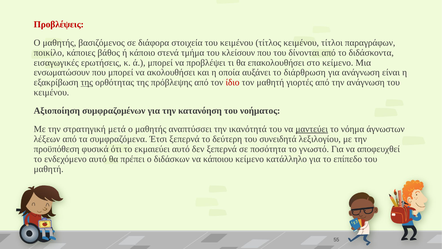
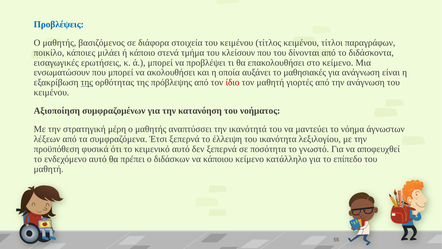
Προβλέψεις colour: red -> blue
βάθος: βάθος -> μιλάει
διάρθρωση: διάρθρωση -> μαθησιακές
μετά: μετά -> μέρη
μαντεύει underline: present -> none
δεύτερη: δεύτερη -> έλλειψη
συνειδητά: συνειδητά -> ικανότητα
εκμαιεύει: εκμαιεύει -> κειμενικό
